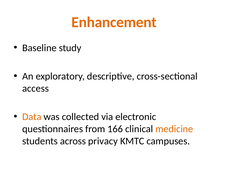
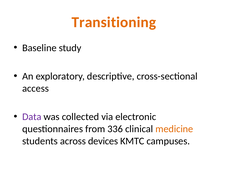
Enhancement: Enhancement -> Transitioning
Data colour: orange -> purple
166: 166 -> 336
privacy: privacy -> devices
